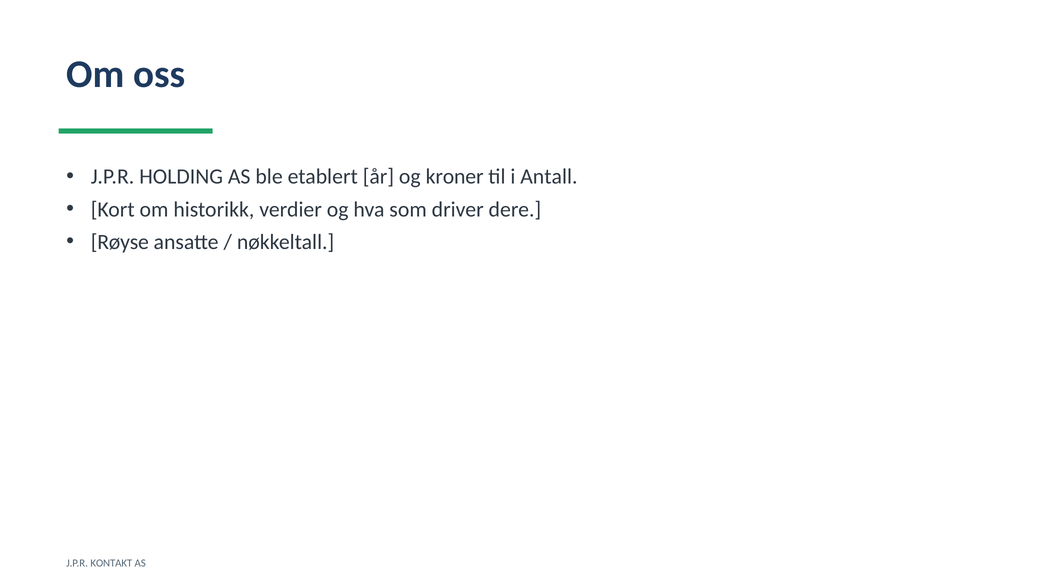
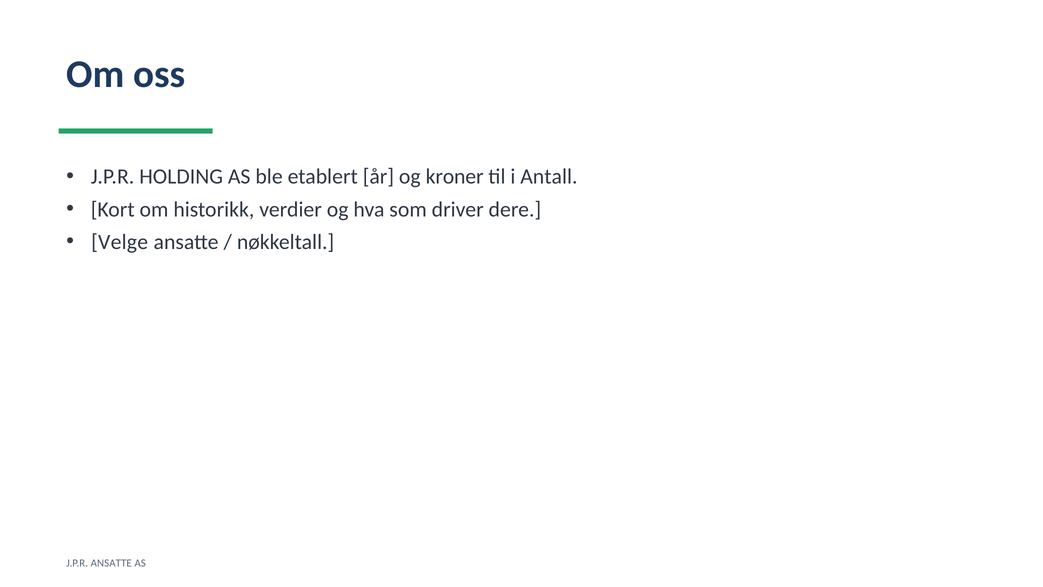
Røyse: Røyse -> Velge
J.P.R KONTAKT: KONTAKT -> ANSATTE
